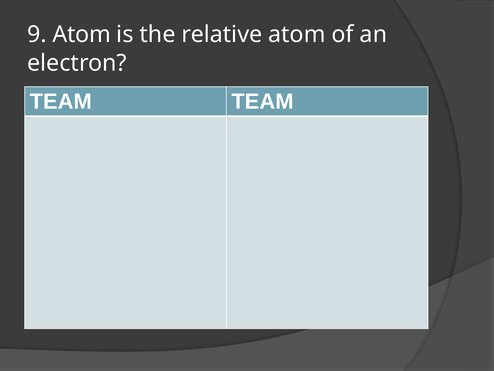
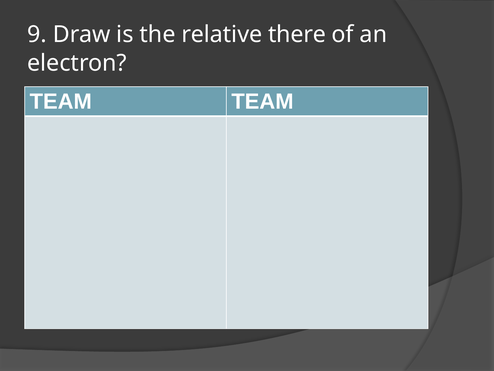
9 Atom: Atom -> Draw
relative atom: atom -> there
